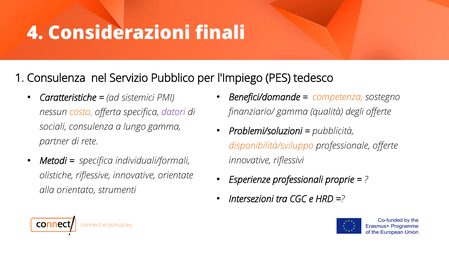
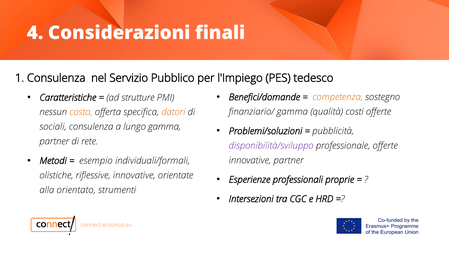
sistemici: sistemici -> strutture
degli: degli -> costi
datori colour: purple -> orange
disponibilità/sviluppo colour: orange -> purple
specifica at (96, 160): specifica -> esempio
innovative riflessivi: riflessivi -> partner
